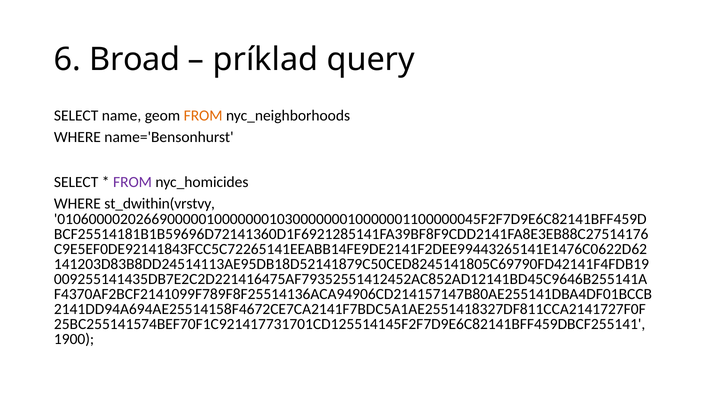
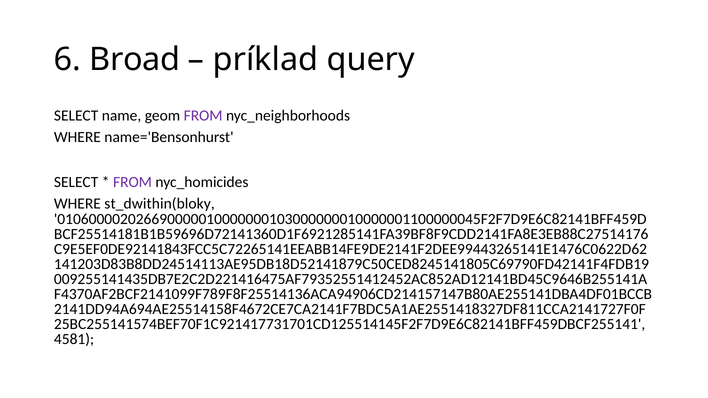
FROM at (203, 116) colour: orange -> purple
st_dwithin(vrstvy: st_dwithin(vrstvy -> st_dwithin(bloky
1900: 1900 -> 4581
